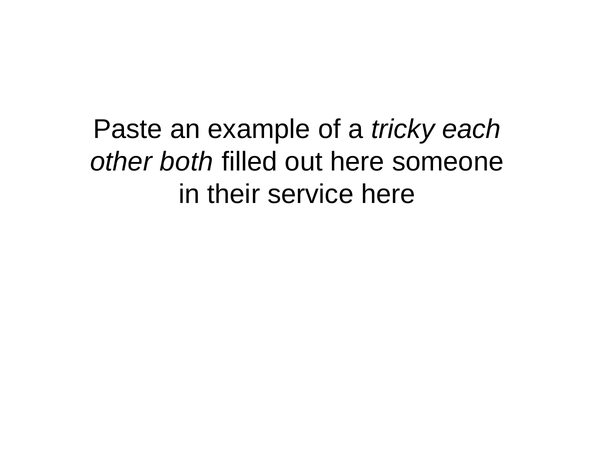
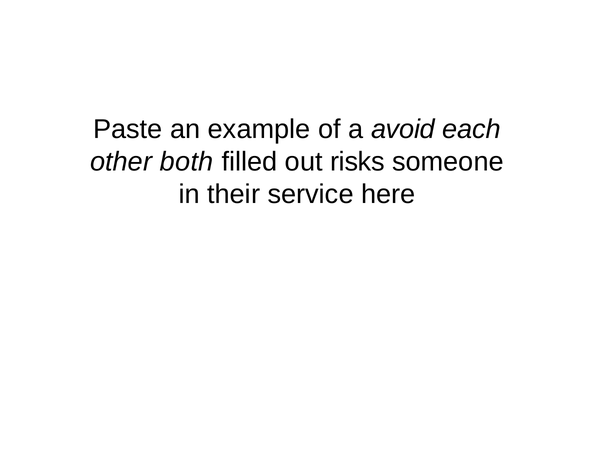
tricky: tricky -> avoid
out here: here -> risks
